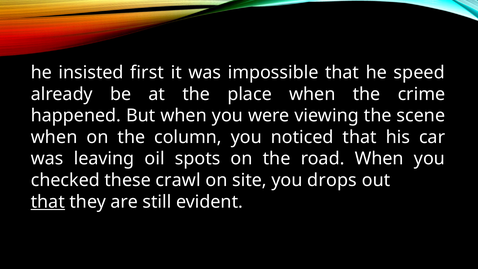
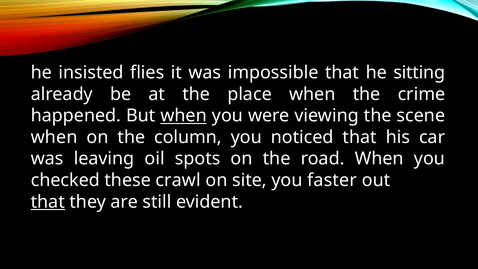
first: first -> flies
speed: speed -> sitting
when at (184, 116) underline: none -> present
drops: drops -> faster
